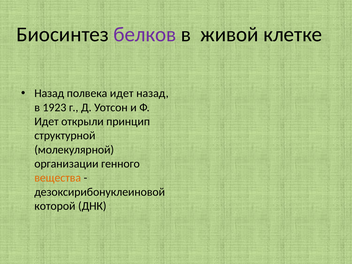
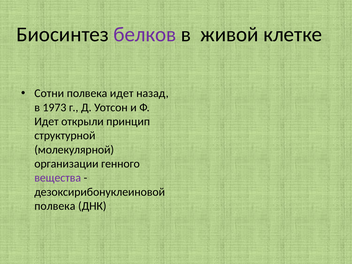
Назад at (49, 93): Назад -> Сотни
1923: 1923 -> 1973
вещества colour: orange -> purple
которой at (55, 206): которой -> полвека
